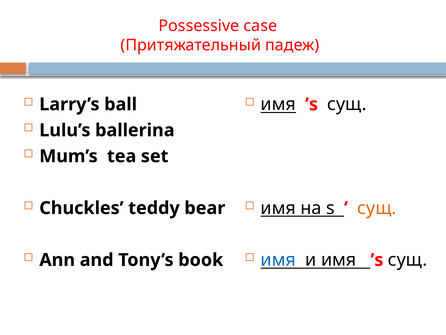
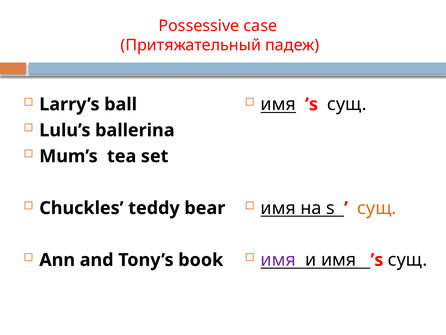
имя at (278, 260) colour: blue -> purple
